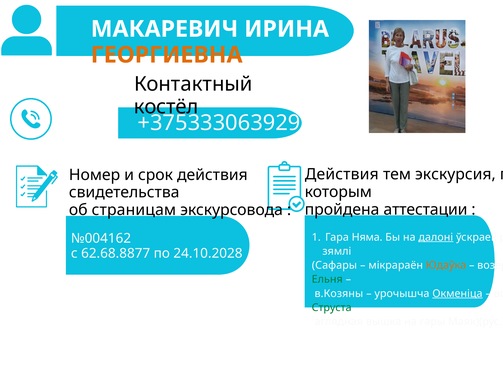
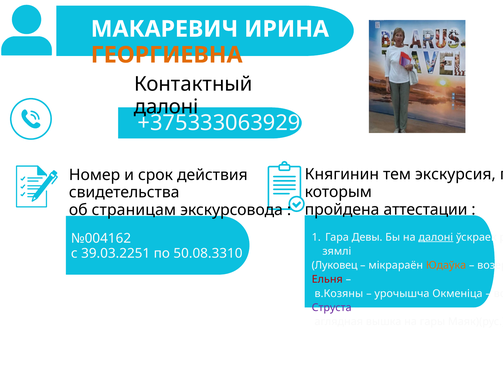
костёл at (166, 107): костёл -> далоні
Действия at (342, 174): Действия -> Княгинин
Няма: Няма -> Девы
62.68.8877: 62.68.8877 -> 39.03.2251
24.10.2028: 24.10.2028 -> 50.08.3310
Сафары: Сафары -> Луковец
Ельня colour: green -> red
Окменіца underline: present -> none
Струста colour: green -> purple
